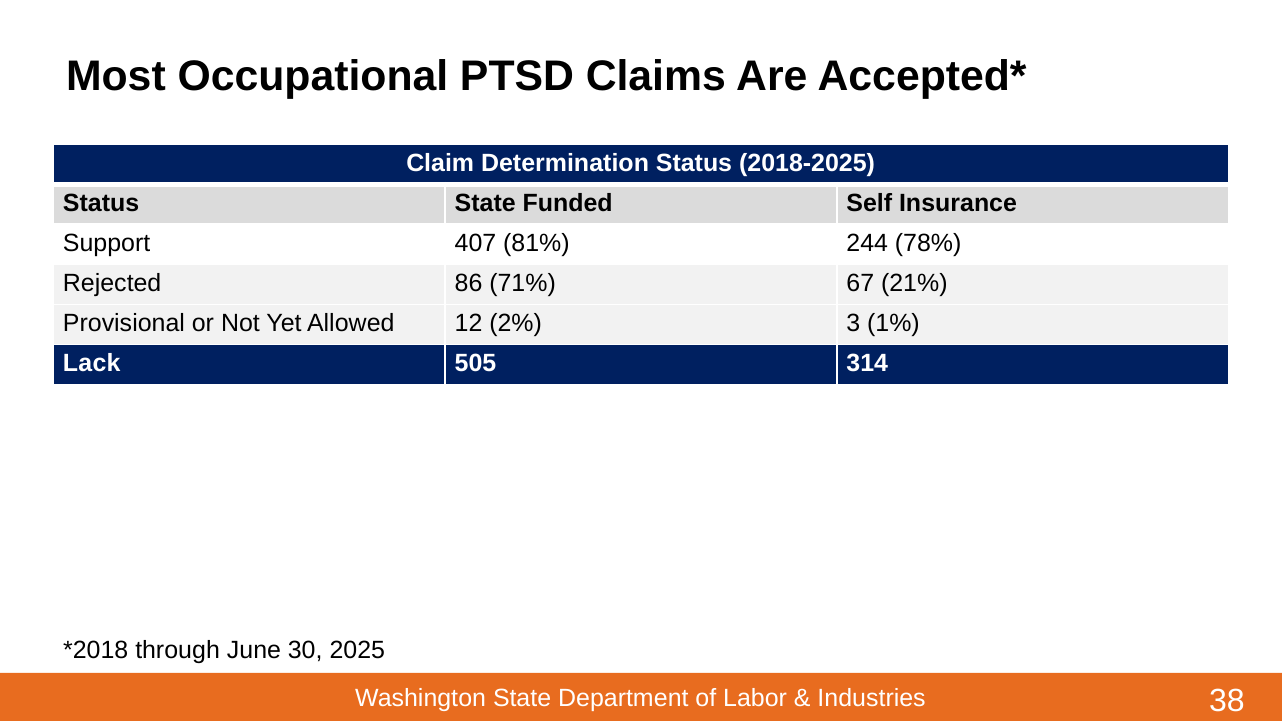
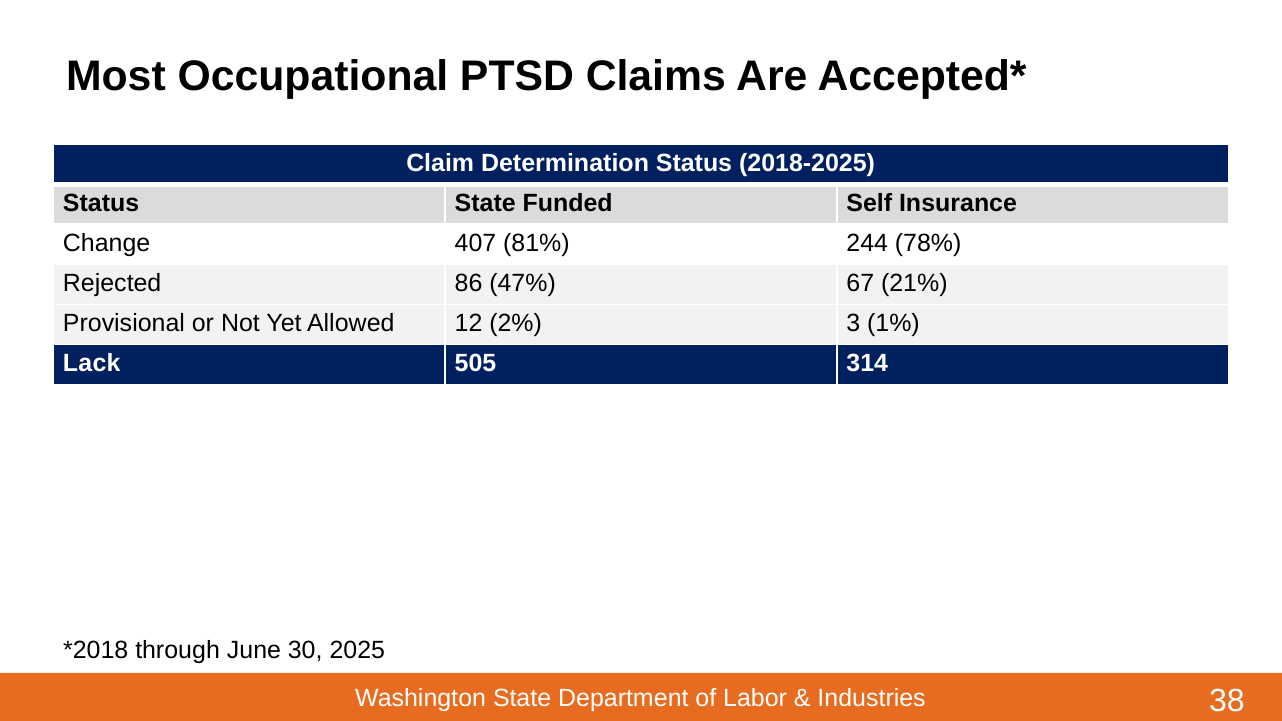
Support: Support -> Change
71%: 71% -> 47%
